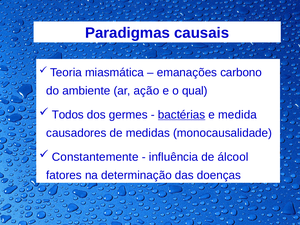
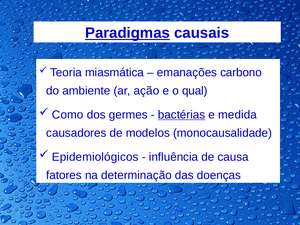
Paradigmas underline: none -> present
Todos: Todos -> Como
medidas: medidas -> modelos
Constantemente: Constantemente -> Epidemiológicos
álcool: álcool -> causa
